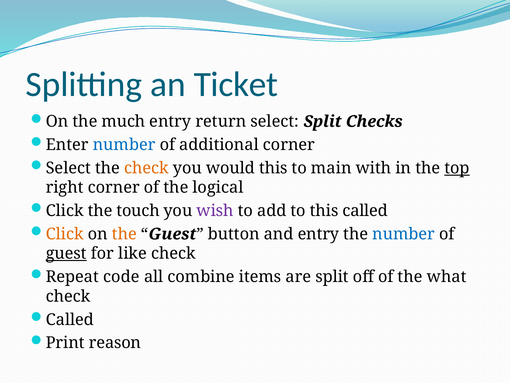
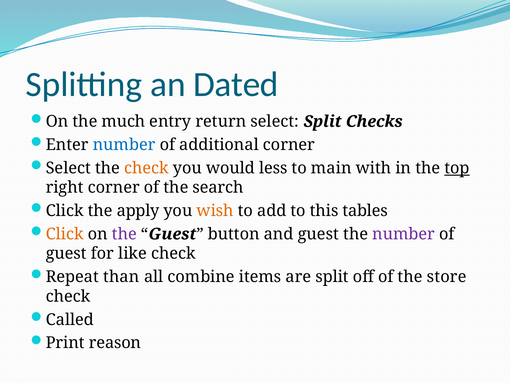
Ticket: Ticket -> Dated
would this: this -> less
logical: logical -> search
touch: touch -> apply
wish colour: purple -> orange
this called: called -> tables
the at (124, 234) colour: orange -> purple
and entry: entry -> guest
number at (404, 234) colour: blue -> purple
guest at (66, 253) underline: present -> none
code: code -> than
what: what -> store
